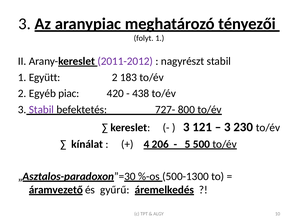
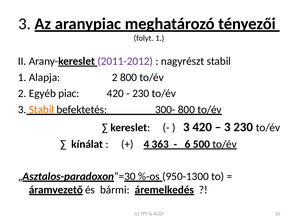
Együtt: Együtt -> Alapja
2 183: 183 -> 800
438 at (141, 93): 438 -> 230
Stabil at (41, 109) colour: purple -> orange
727-: 727- -> 300-
3 121: 121 -> 420
206: 206 -> 363
5: 5 -> 6
500-1300: 500-1300 -> 950-1300
gyűrű: gyűrű -> bármi
